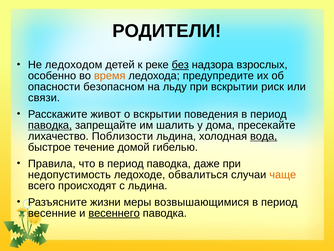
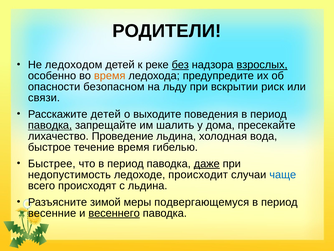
взрослых underline: none -> present
Расскажите живот: живот -> детей
о вскрытии: вскрытии -> выходите
Поблизости: Поблизости -> Проведение
вода underline: present -> none
течение домой: домой -> время
Правила: Правила -> Быстрее
даже underline: none -> present
обвалиться: обвалиться -> происходит
чаще colour: orange -> blue
жизни: жизни -> зимой
возвышающимися: возвышающимися -> подвергающемуся
